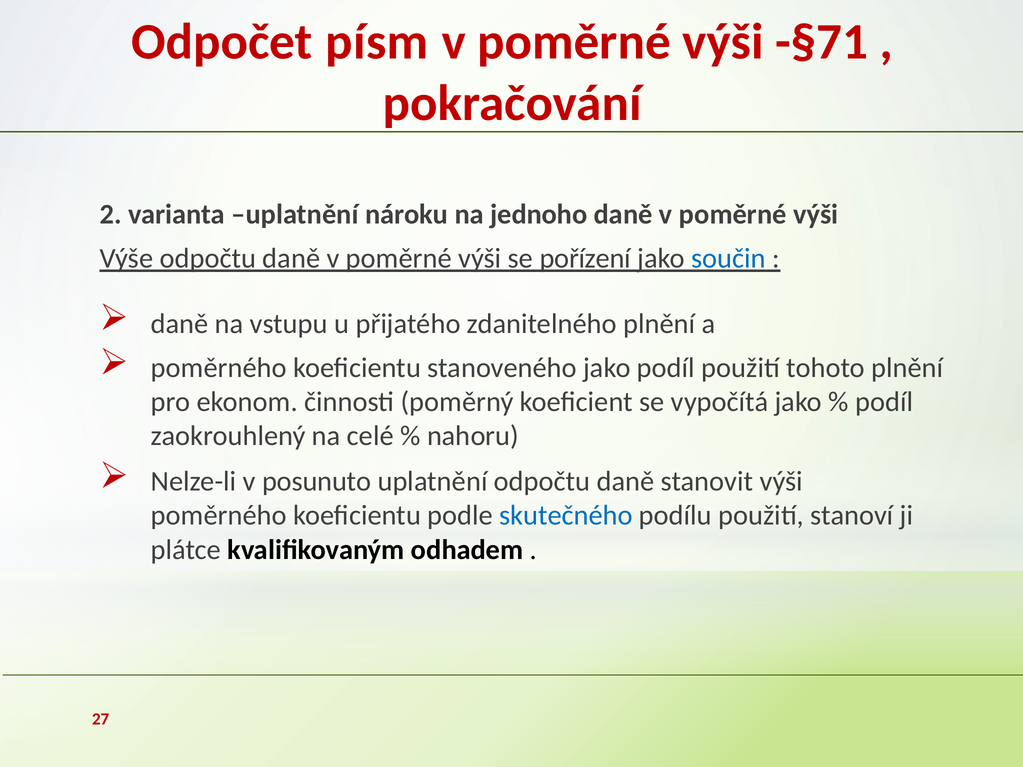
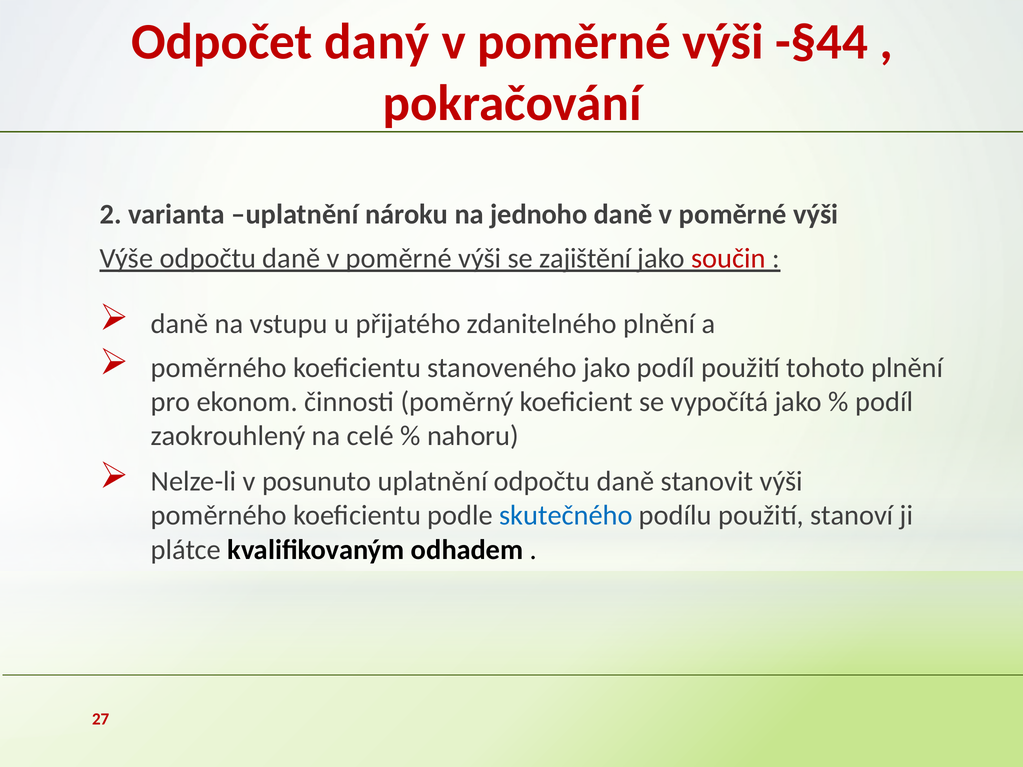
písm: písm -> daný
-§71: -§71 -> -§44
pořízení: pořízení -> zajištění
součin colour: blue -> red
